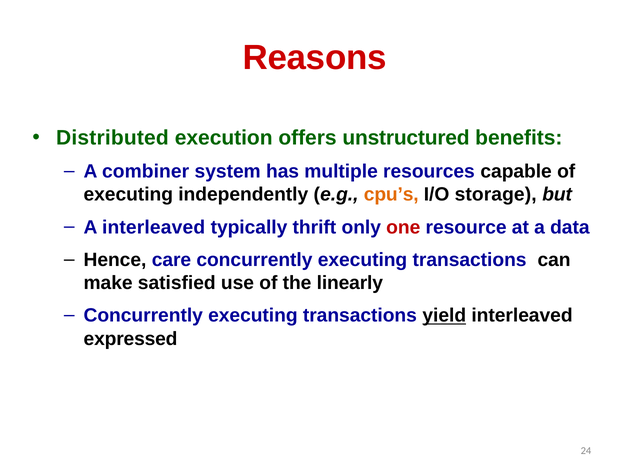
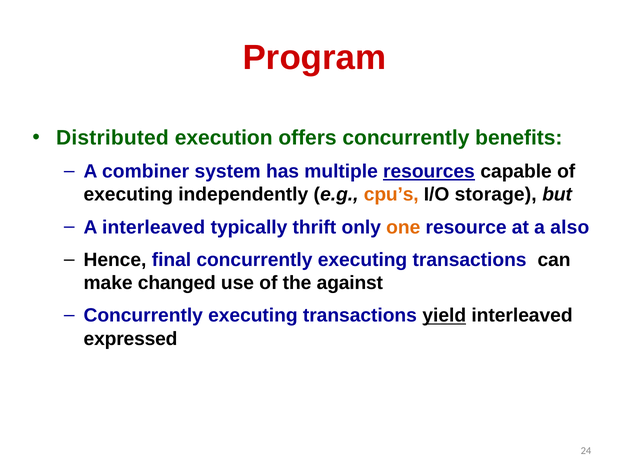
Reasons: Reasons -> Program
offers unstructured: unstructured -> concurrently
resources underline: none -> present
one colour: red -> orange
data: data -> also
care: care -> final
satisfied: satisfied -> changed
linearly: linearly -> against
